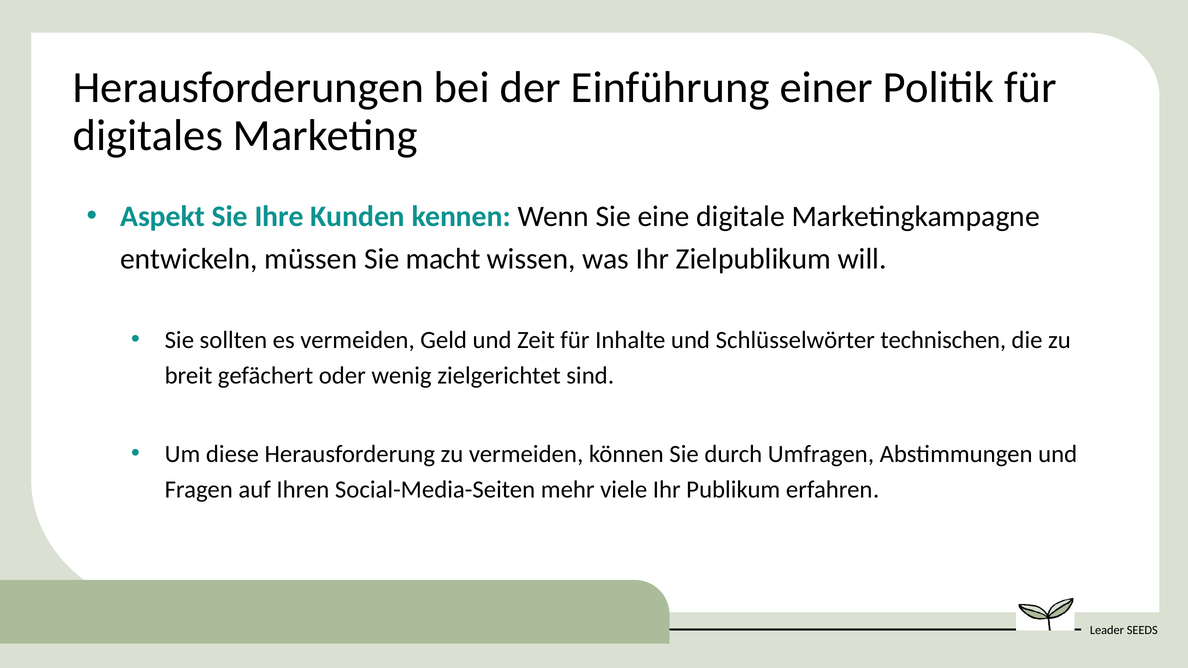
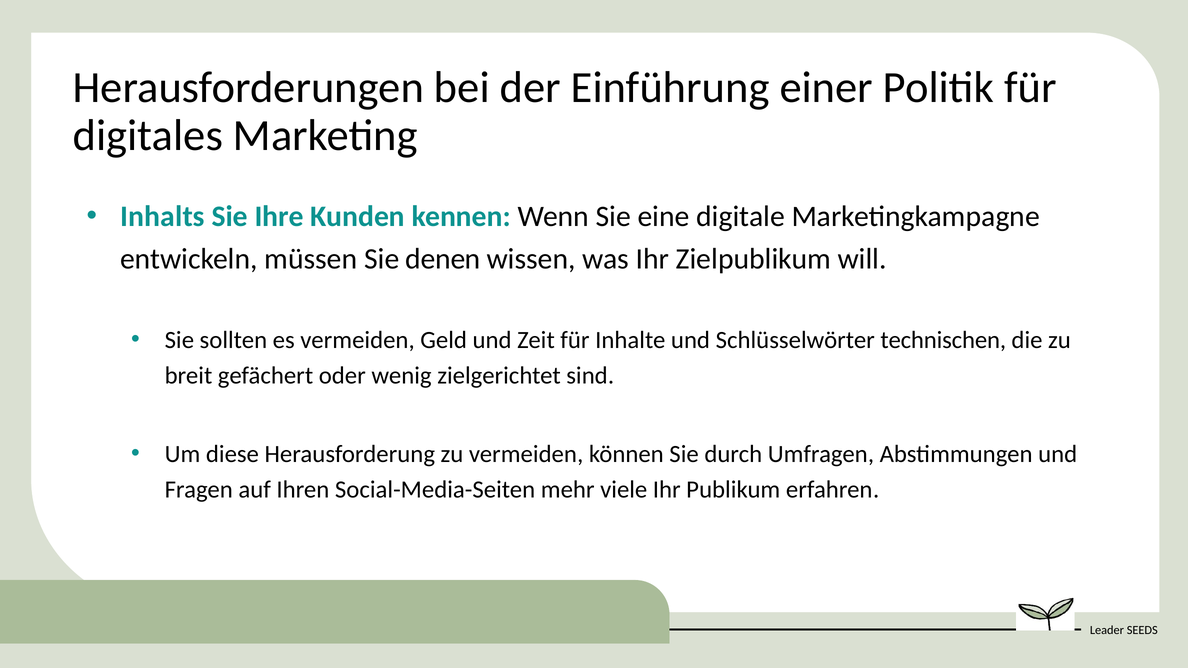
Aspekt: Aspekt -> Inhalts
macht: macht -> denen
